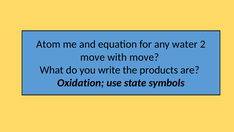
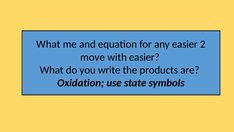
Atom at (48, 44): Atom -> What
any water: water -> easier
with move: move -> easier
